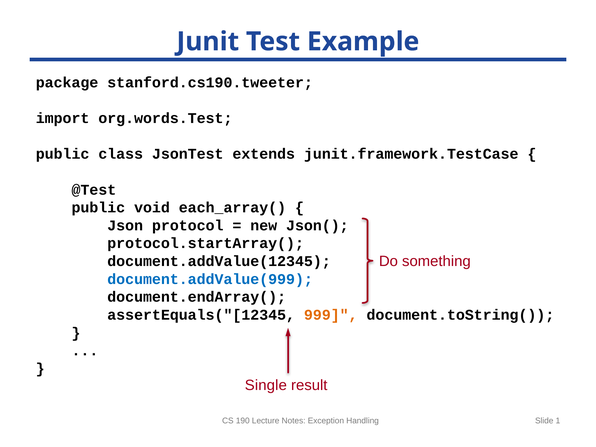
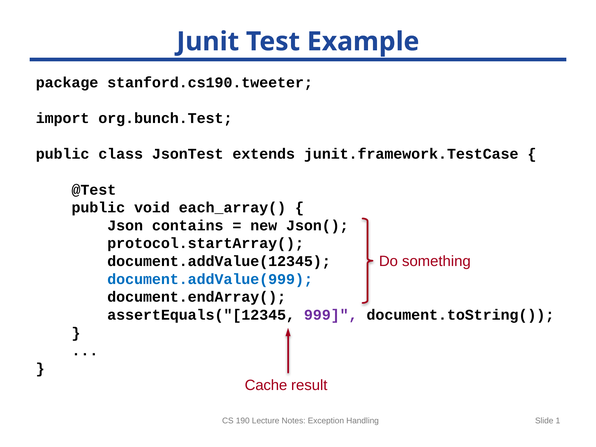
org.words.Test: org.words.Test -> org.bunch.Test
protocol: protocol -> contains
999 colour: orange -> purple
Single: Single -> Cache
